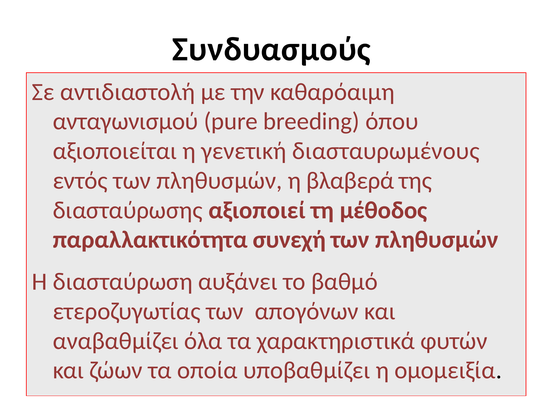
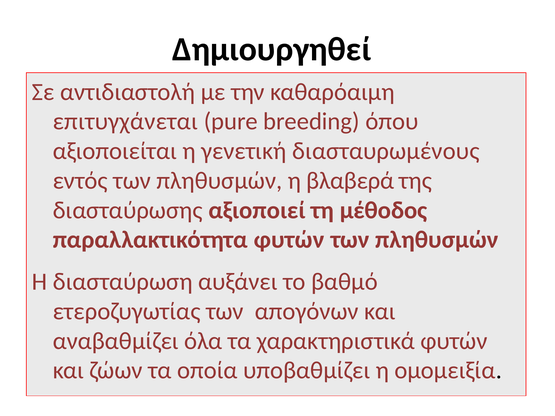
Συνδυασμούς: Συνδυασμούς -> Δημιουργηθεί
ανταγωνισμού: ανταγωνισμού -> επιτυγχάνεται
παραλλακτικότητα συνεχή: συνεχή -> φυτών
